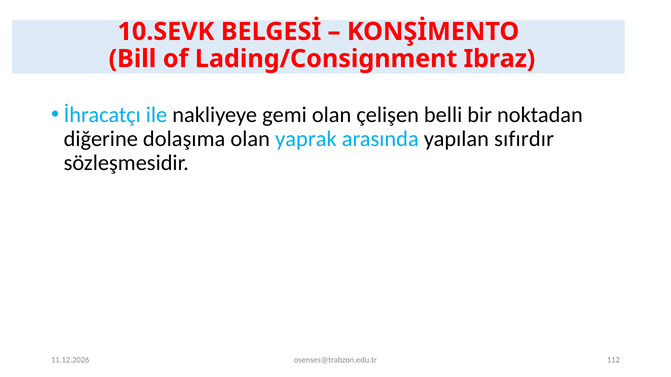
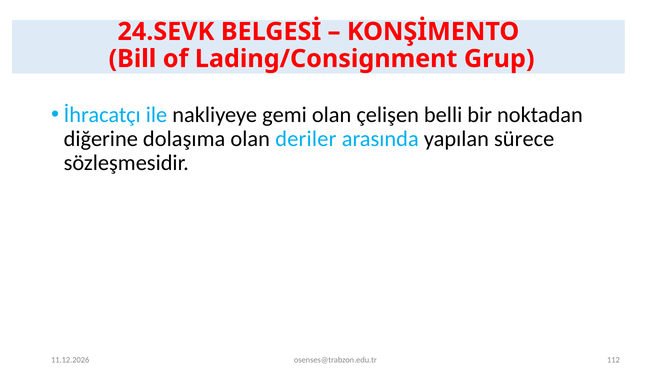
10.SEVK: 10.SEVK -> 24.SEVK
Ibraz: Ibraz -> Grup
yaprak: yaprak -> deriler
sıfırdır: sıfırdır -> sürece
